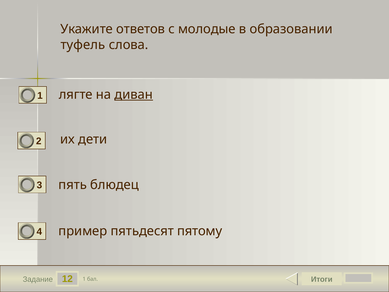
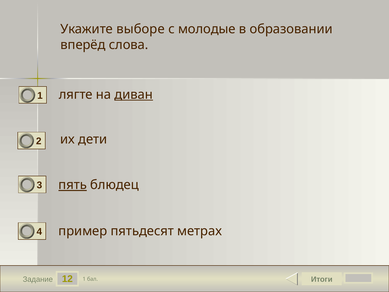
ответов: ответов -> выборе
туфель: туфель -> вперёд
пять underline: none -> present
пятому: пятому -> метрах
